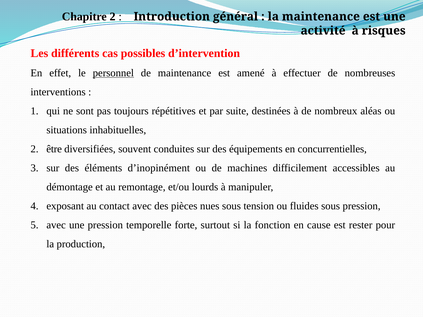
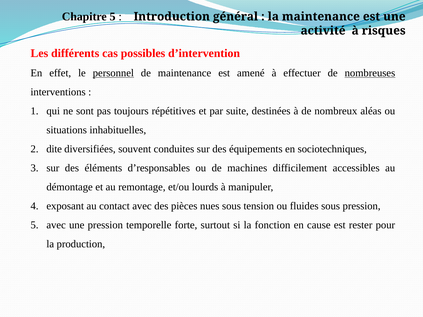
Chapitre 2: 2 -> 5
nombreuses underline: none -> present
être: être -> dite
concurrentielles: concurrentielles -> sociotechniques
d’inopinément: d’inopinément -> d’responsables
